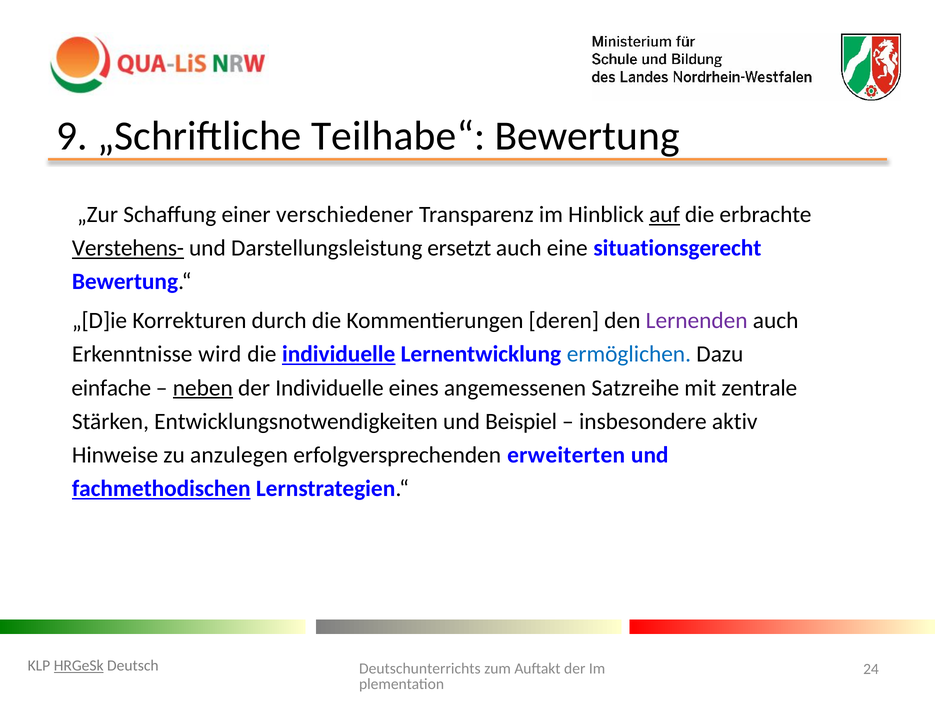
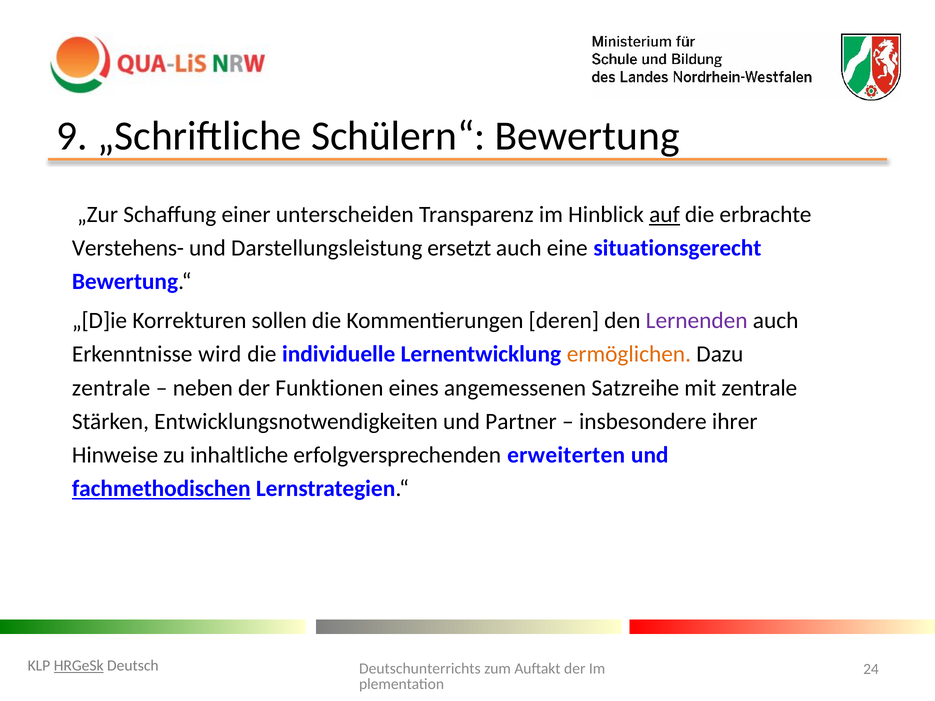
Teilhabe“: Teilhabe“ -> Schülern“
verschiedener: verschiedener -> unterscheiden
Verstehens- underline: present -> none
durch: durch -> sollen
individuelle at (339, 354) underline: present -> none
ermöglichen colour: blue -> orange
einfache at (111, 388): einfache -> zentrale
neben underline: present -> none
der Individuelle: Individuelle -> Funktionen
Beispiel: Beispiel -> Partner
aktiv: aktiv -> ihrer
anzulegen: anzulegen -> inhaltliche
